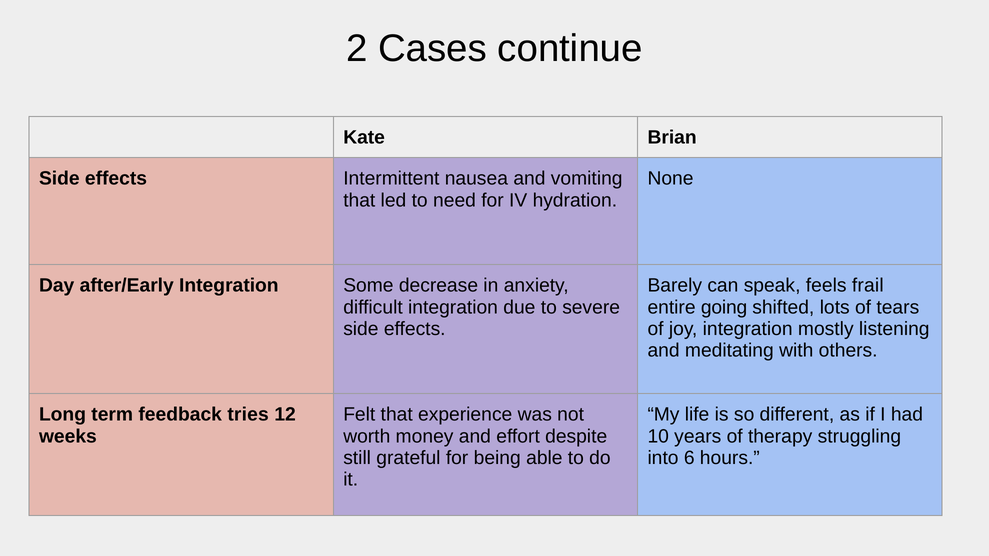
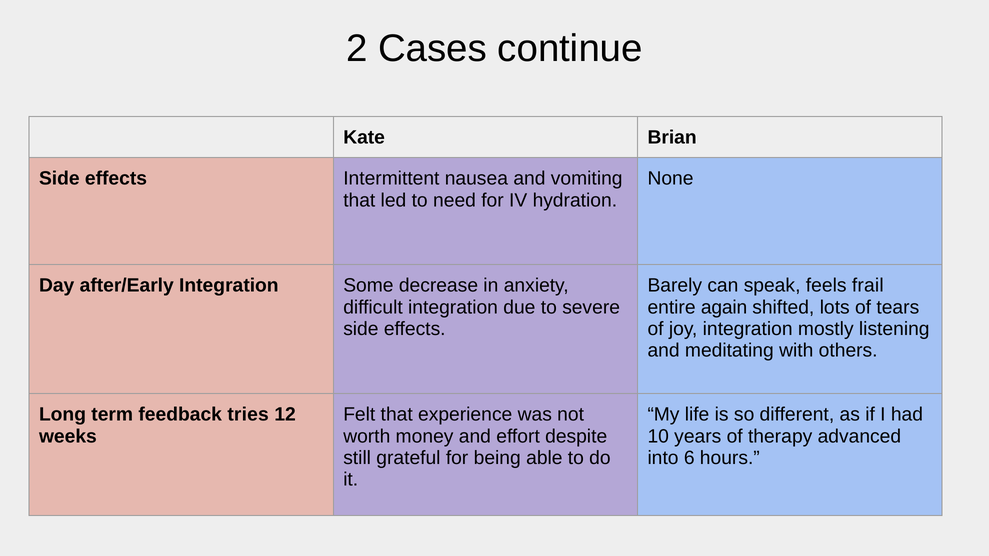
going: going -> again
struggling: struggling -> advanced
